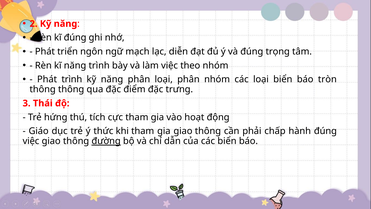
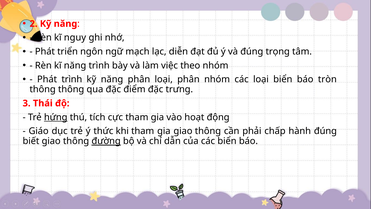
kĩ đúng: đúng -> nguy
hứng underline: none -> present
việc at (31, 141): việc -> biết
